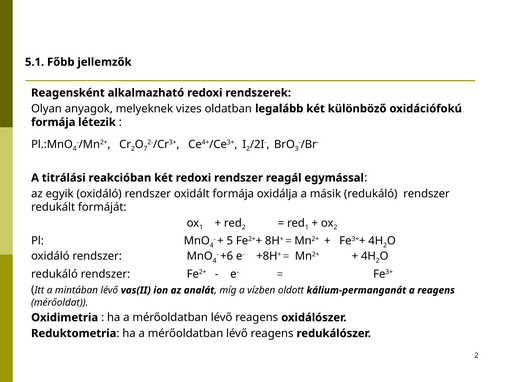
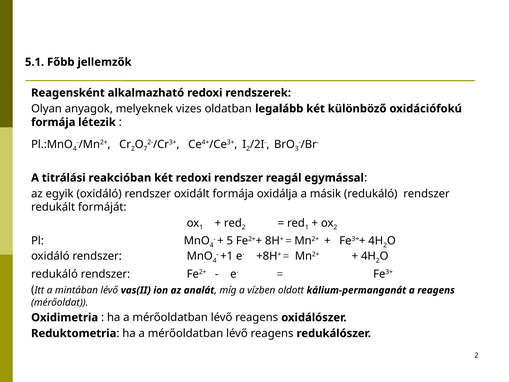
+6: +6 -> +1
